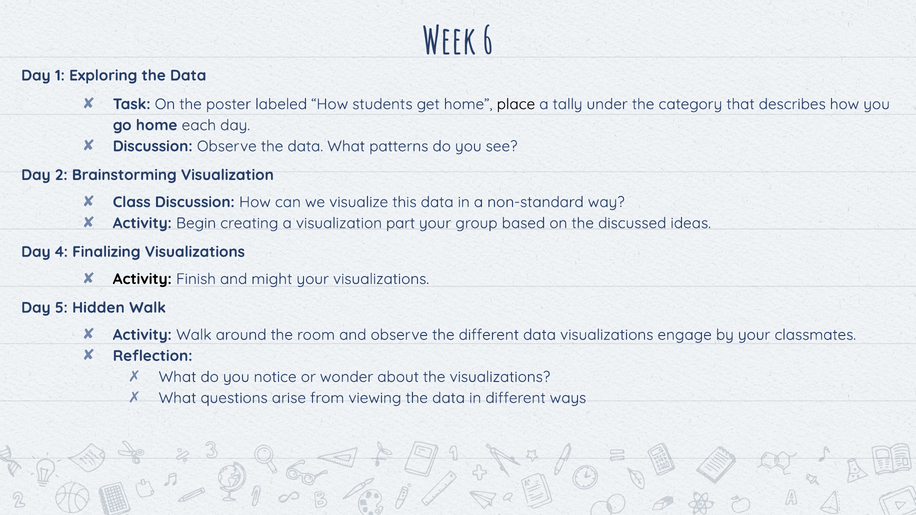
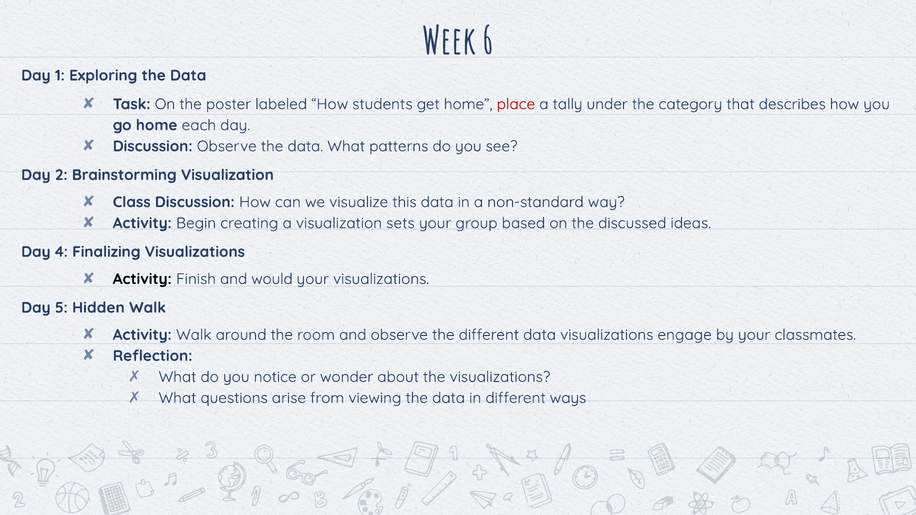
place colour: black -> red
part: part -> sets
might: might -> would
